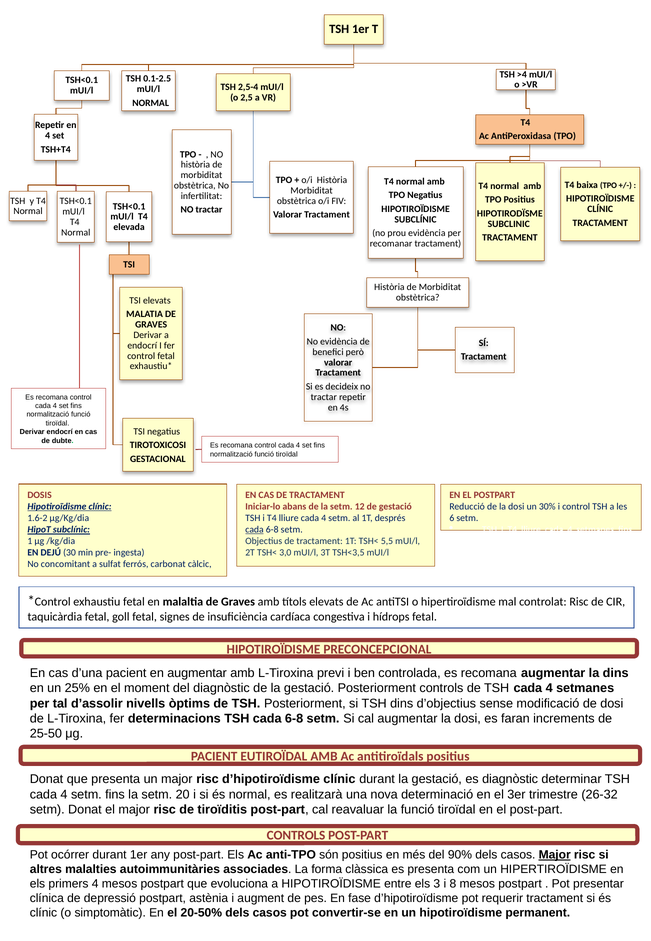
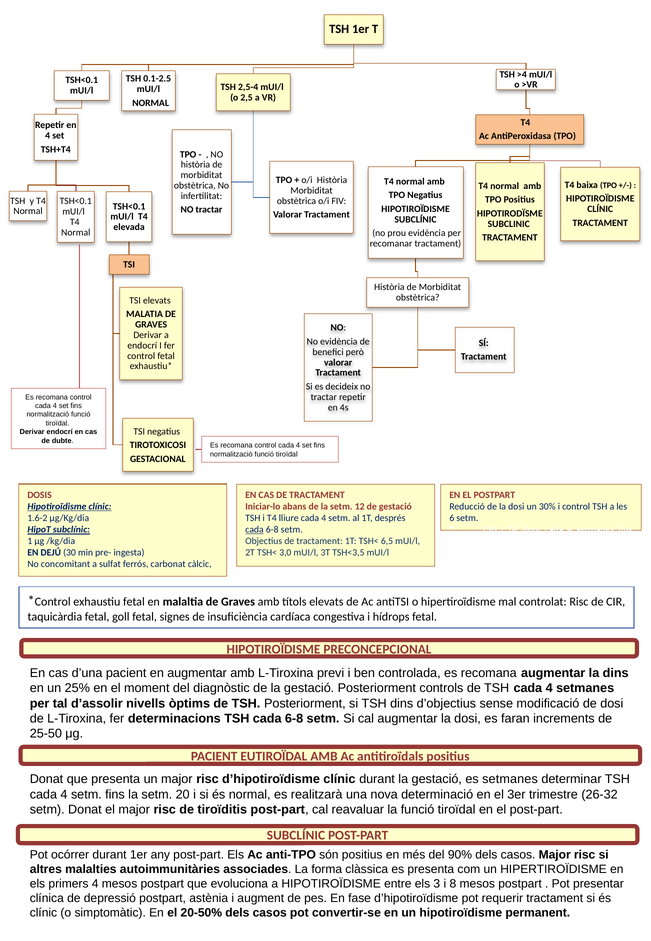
5,5: 5,5 -> 6,5
es diagnòstic: diagnòstic -> setmanes
CONTROLS at (296, 835): CONTROLS -> SUBCLÍNIC
Major at (555, 854) underline: present -> none
